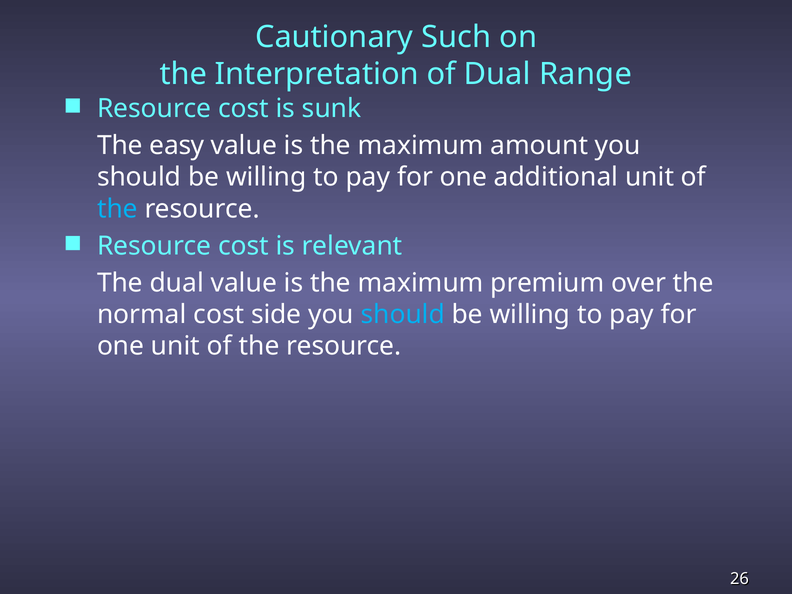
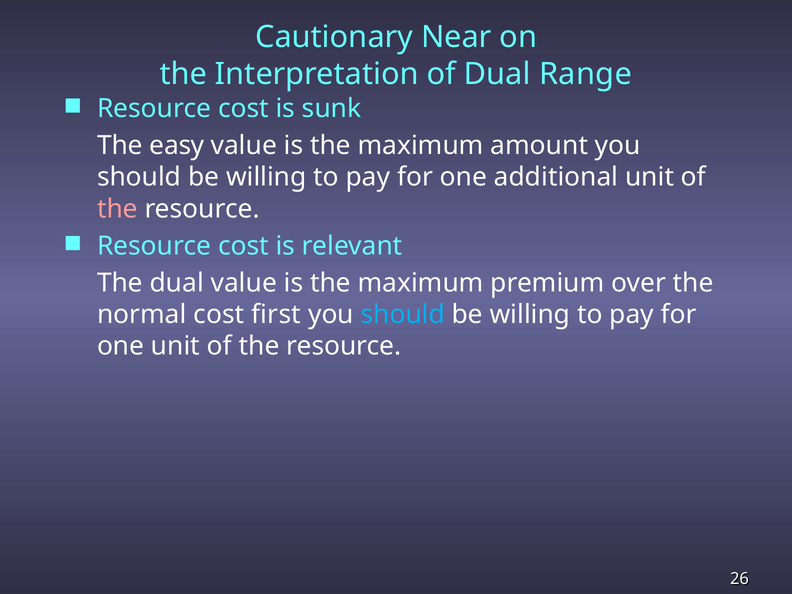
Such: Such -> Near
the at (117, 209) colour: light blue -> pink
side: side -> first
